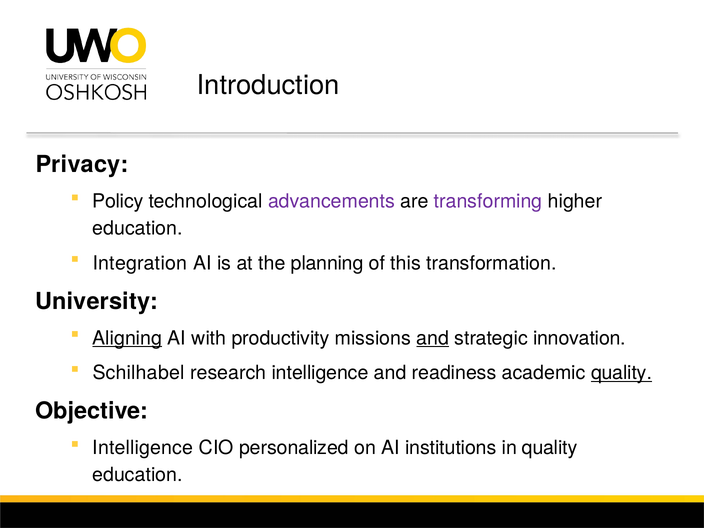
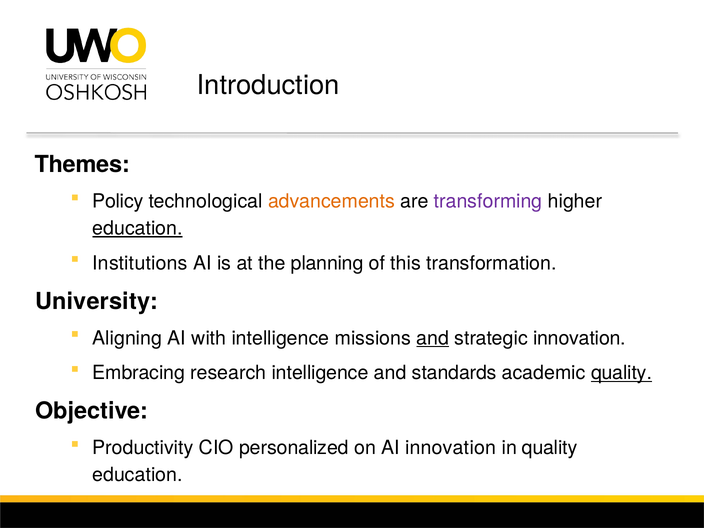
Privacy: Privacy -> Themes
advancements colour: purple -> orange
education at (138, 228) underline: none -> present
Integration: Integration -> Institutions
Aligning underline: present -> none
with productivity: productivity -> intelligence
Schilhabel: Schilhabel -> Embracing
readiness: readiness -> standards
Intelligence at (143, 448): Intelligence -> Productivity
AI institutions: institutions -> innovation
